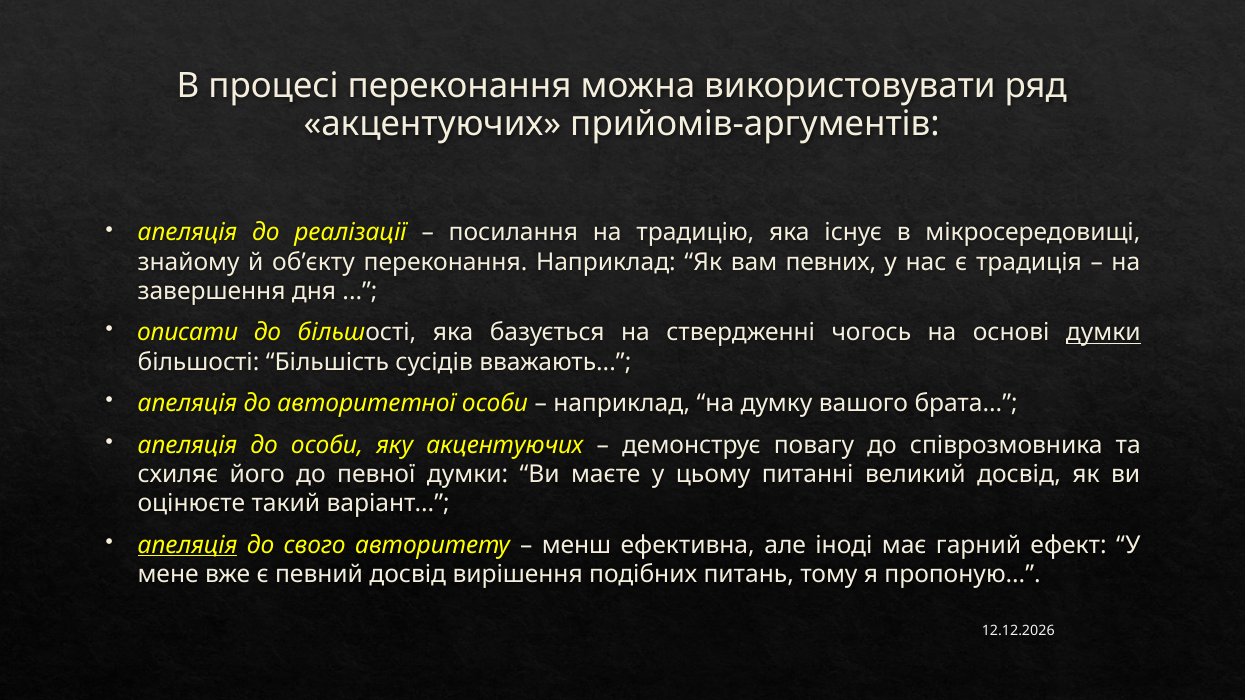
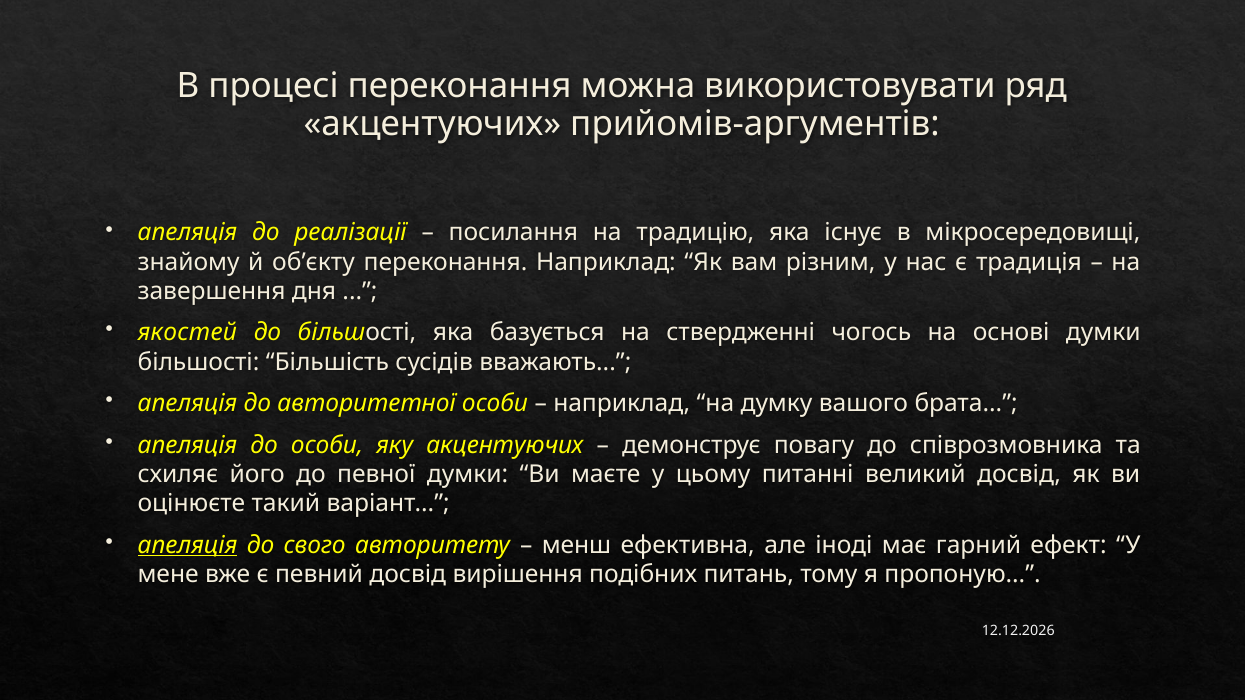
певних: певних -> різним
описати: описати -> якостей
думки at (1103, 333) underline: present -> none
